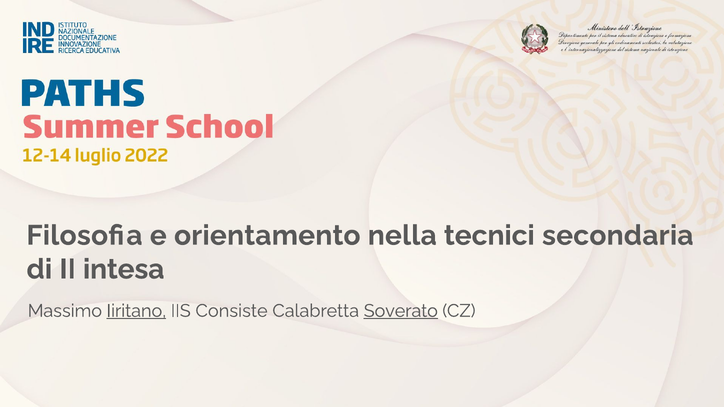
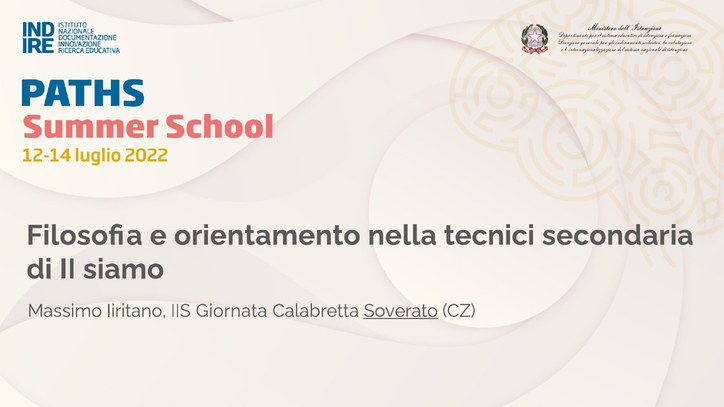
intesa: intesa -> siamo
Iiritano underline: present -> none
Consiste: Consiste -> Giornata
